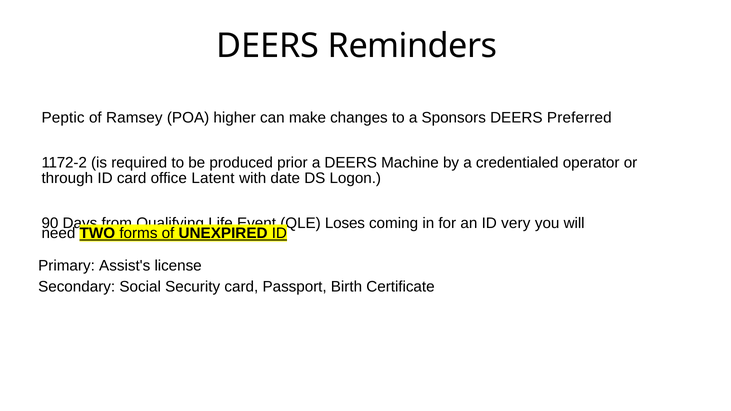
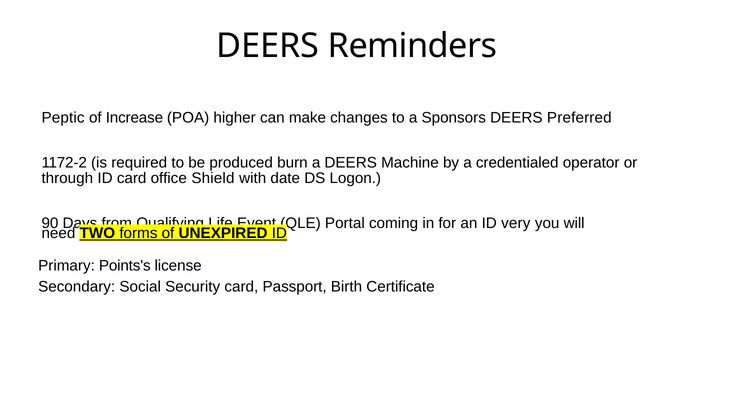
Ramsey: Ramsey -> Increase
prior: prior -> burn
Latent: Latent -> Shield
Loses: Loses -> Portal
Assist's: Assist's -> Points's
